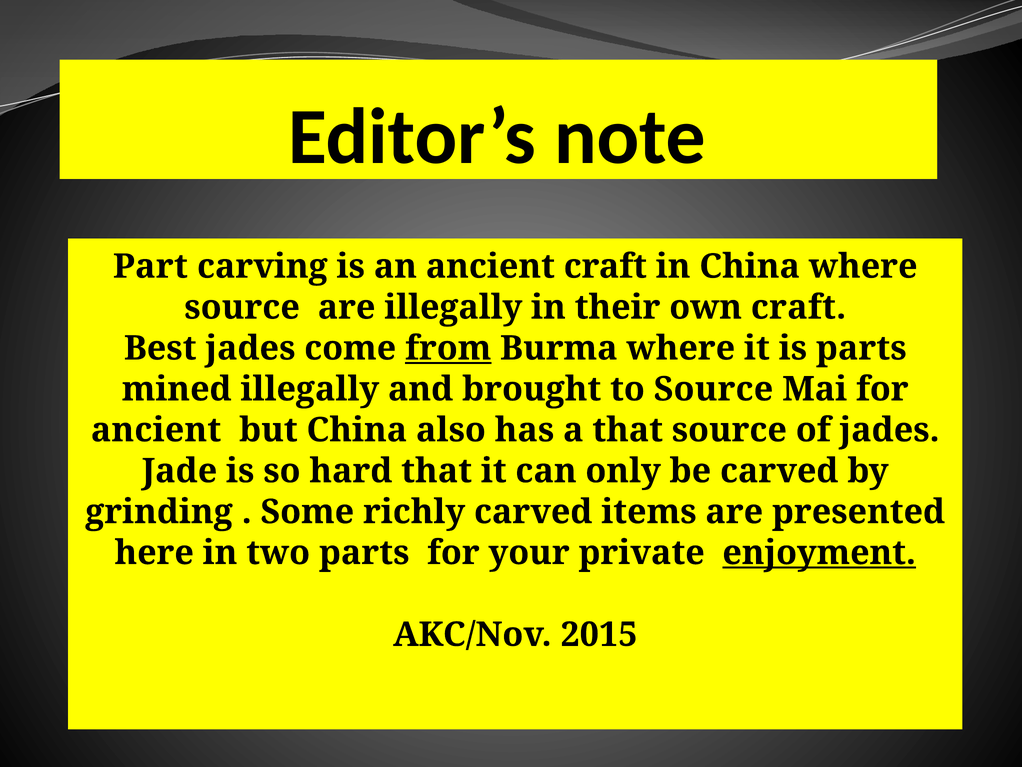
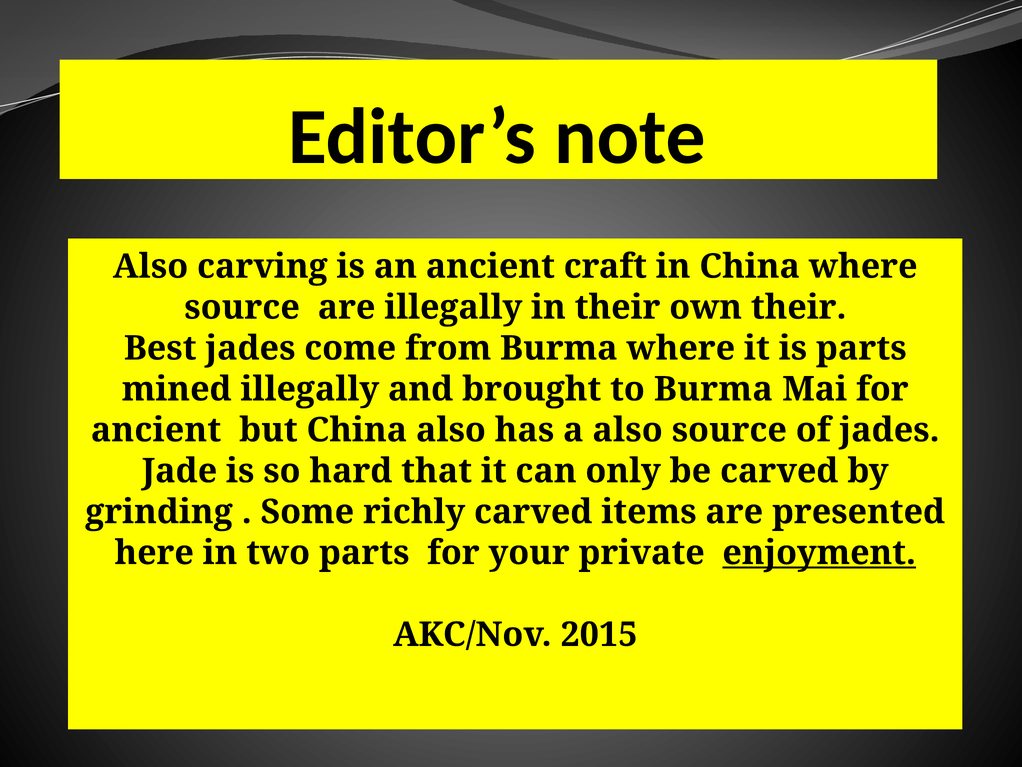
Part at (150, 266): Part -> Also
own craft: craft -> their
from underline: present -> none
to Source: Source -> Burma
a that: that -> also
